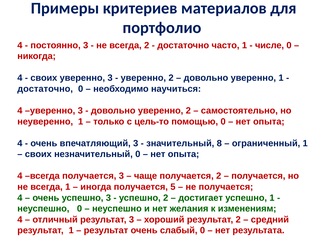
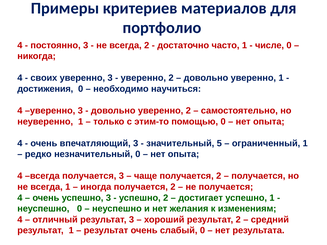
достаточно at (45, 89): достаточно -> достижения
цель-то: цель-то -> этим-то
8: 8 -> 5
своих at (38, 154): своих -> редко
иногда получается 5: 5 -> 2
